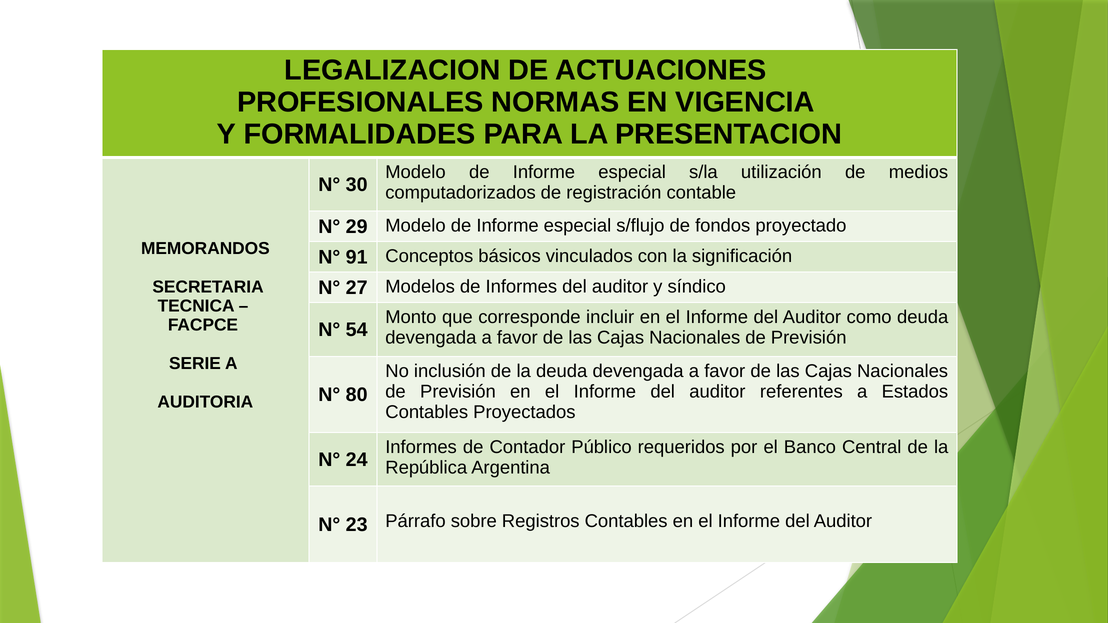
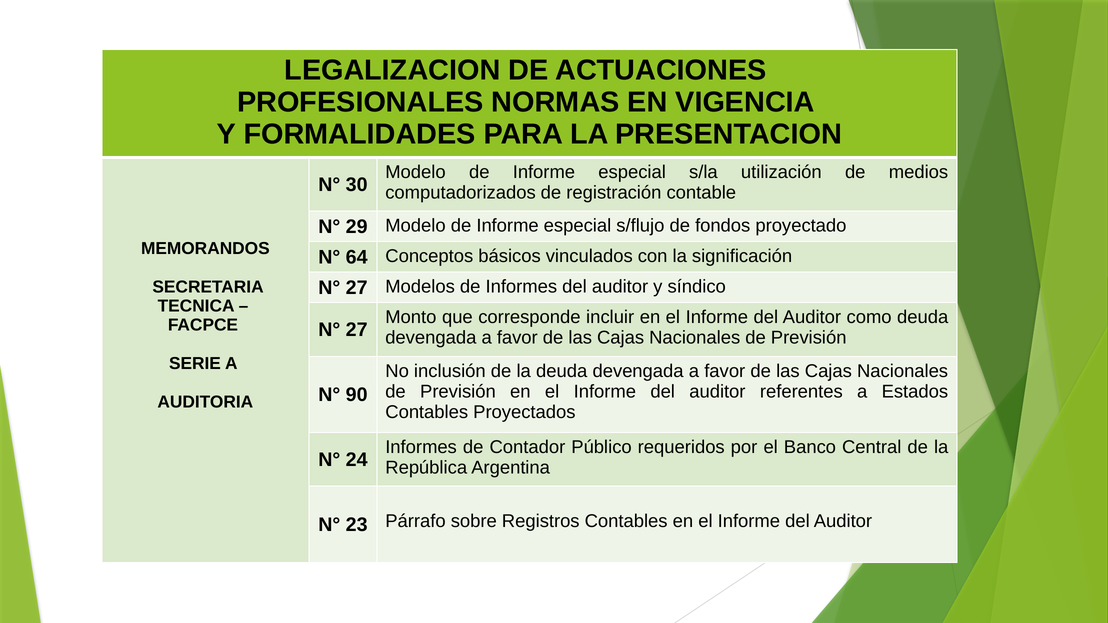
91: 91 -> 64
54 at (357, 330): 54 -> 27
80: 80 -> 90
